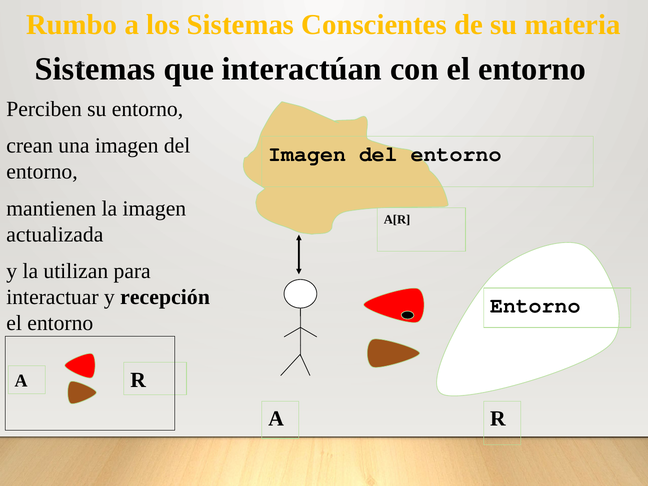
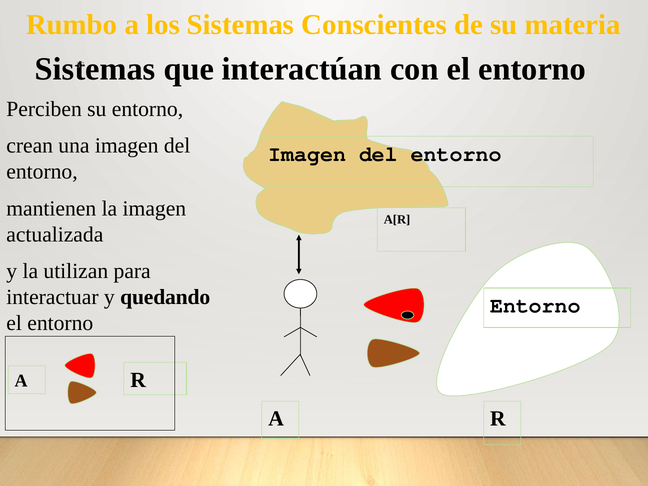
recepción: recepción -> quedando
